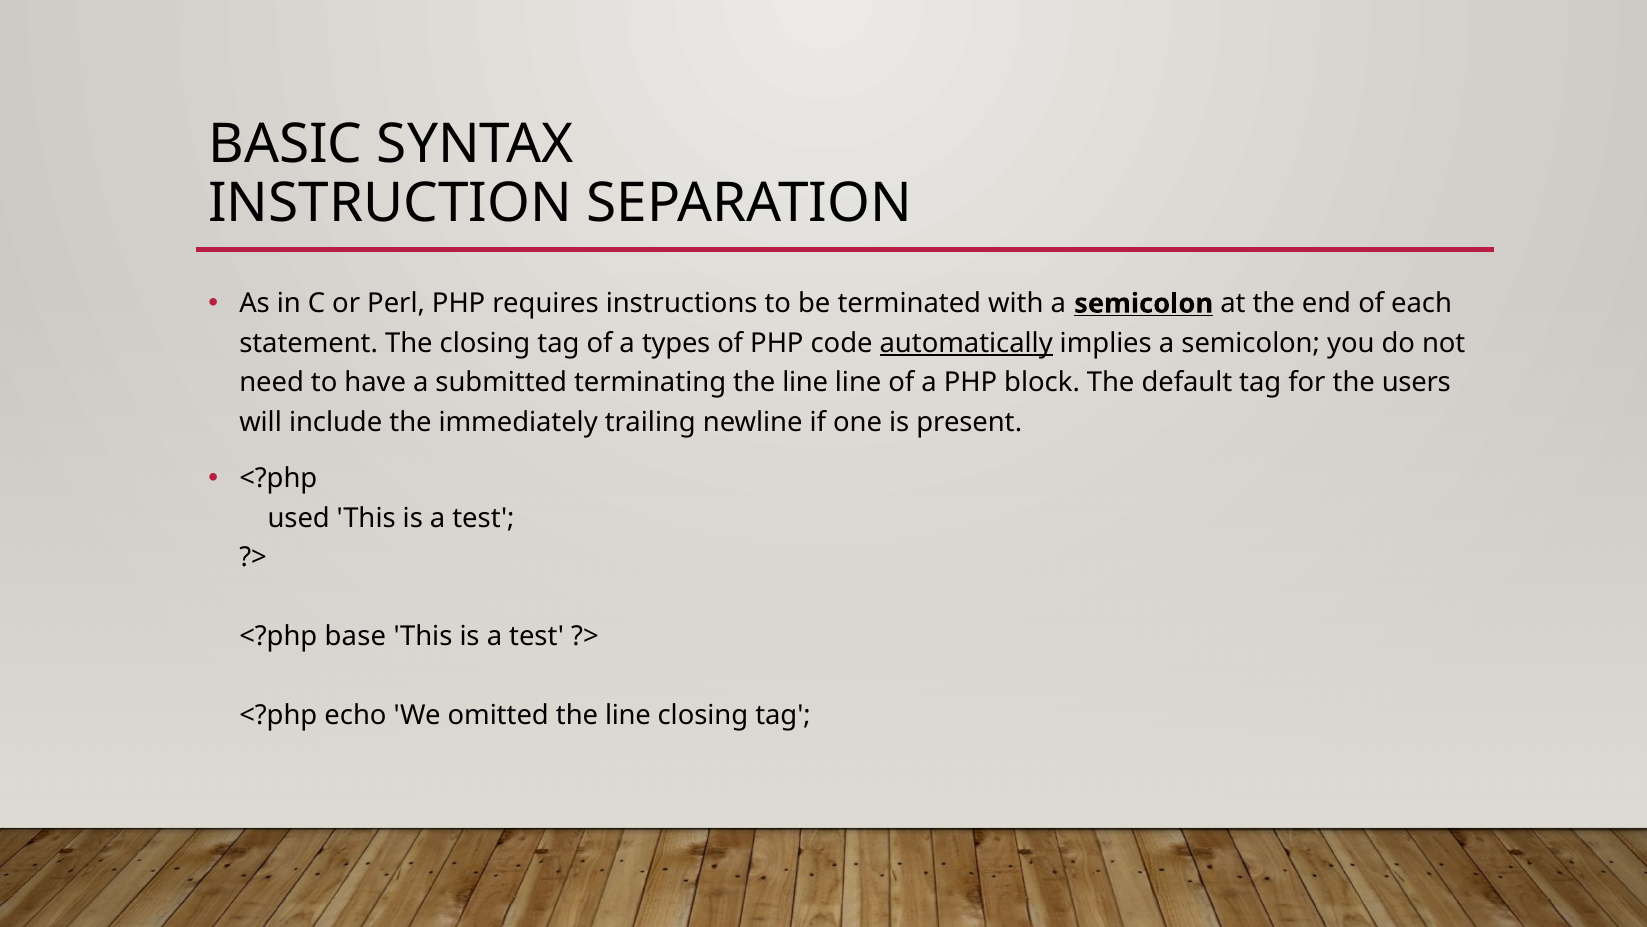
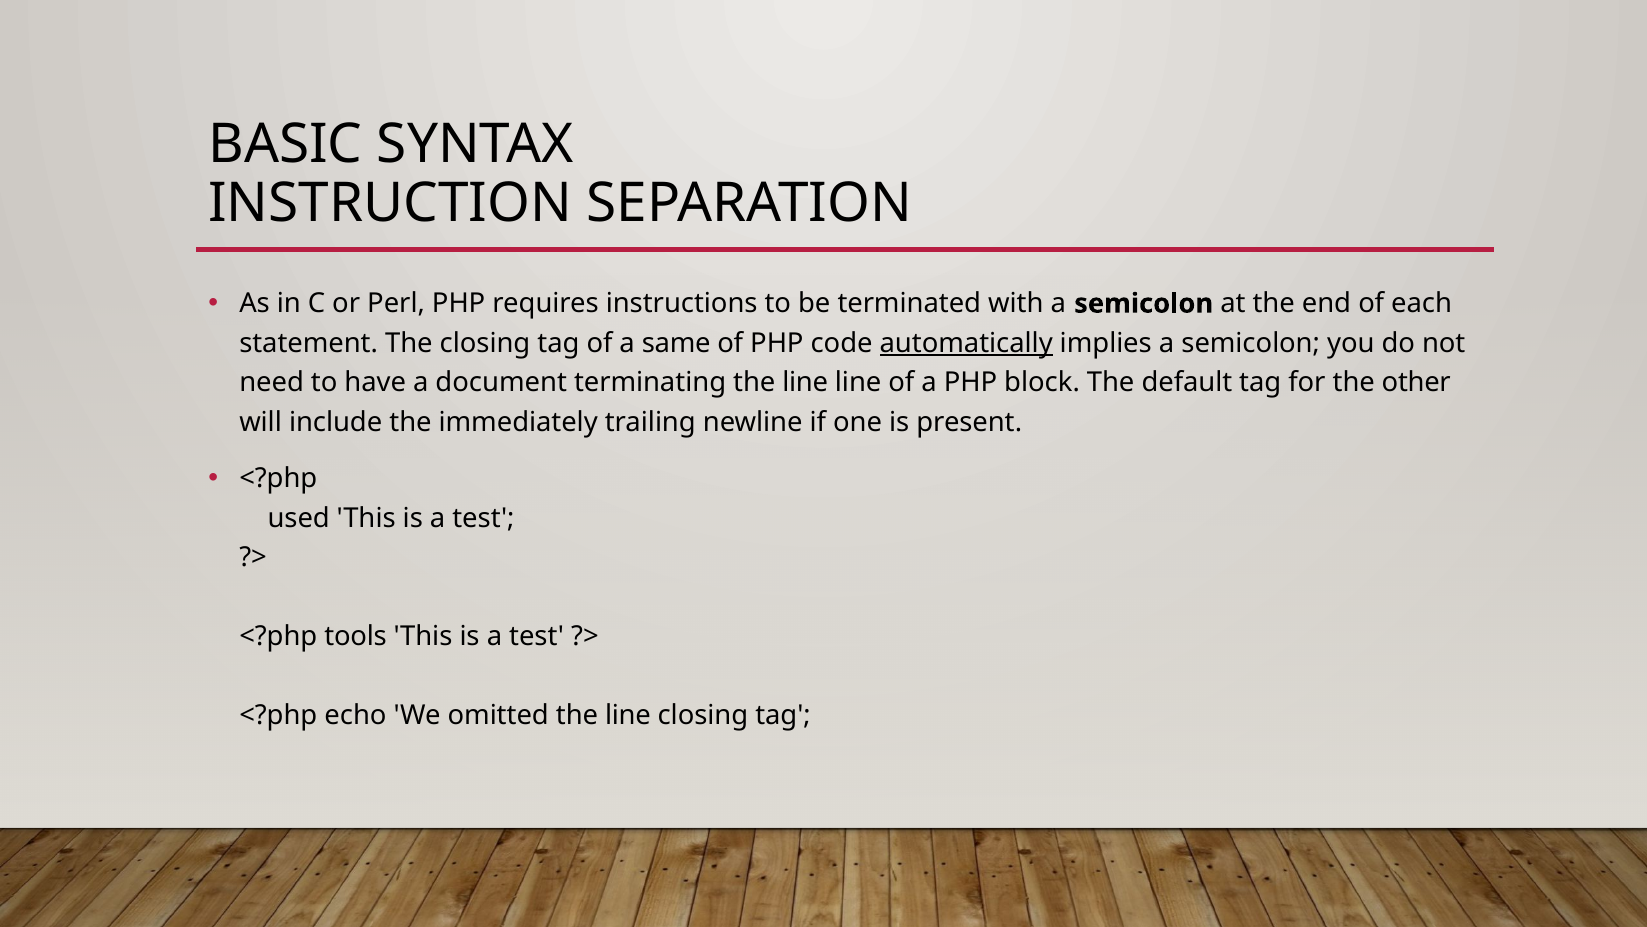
semicolon at (1144, 303) underline: present -> none
types: types -> same
submitted: submitted -> document
users: users -> other
base: base -> tools
